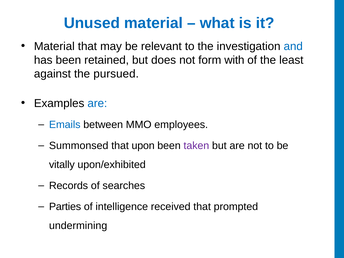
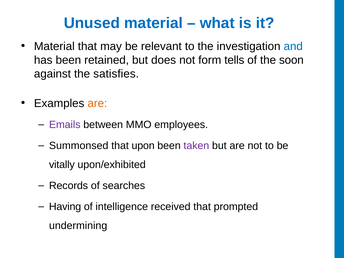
with: with -> tells
least: least -> soon
pursued: pursued -> satisfies
are at (97, 103) colour: blue -> orange
Emails colour: blue -> purple
Parties: Parties -> Having
